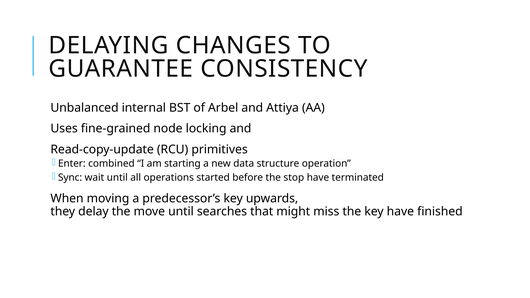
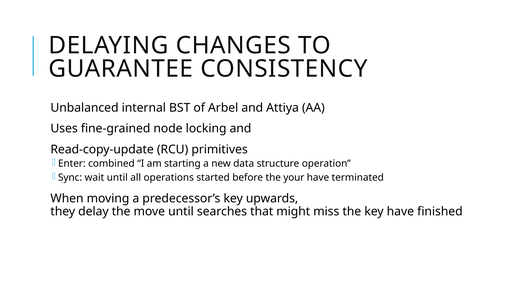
stop: stop -> your
